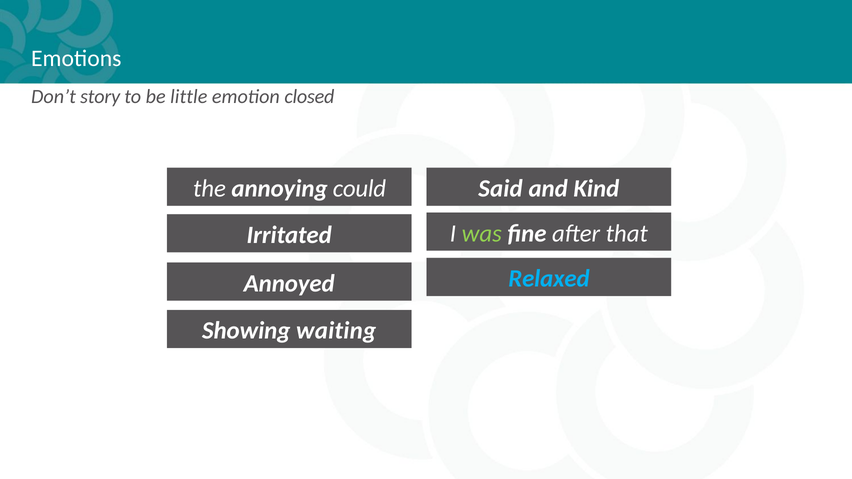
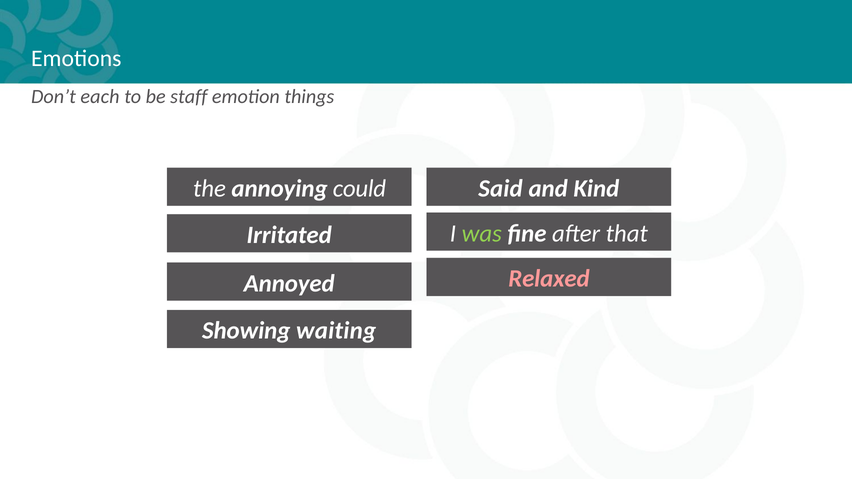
story: story -> each
little: little -> staff
closed: closed -> things
Relaxed colour: light blue -> pink
